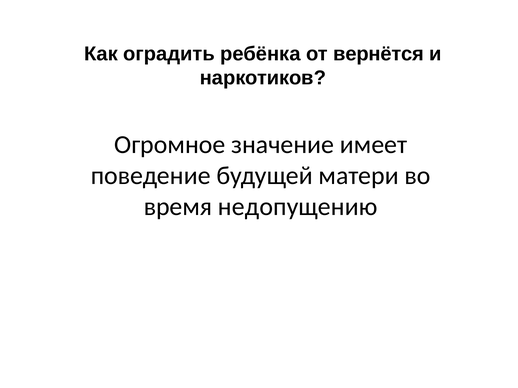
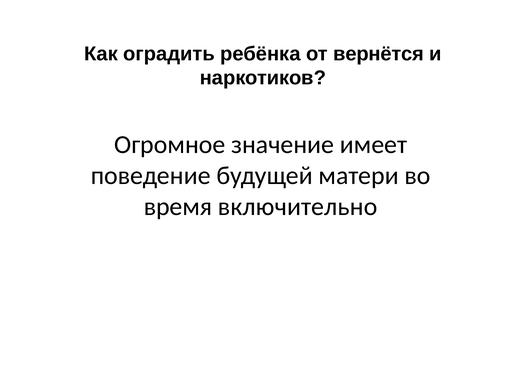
недопущению: недопущению -> включительно
